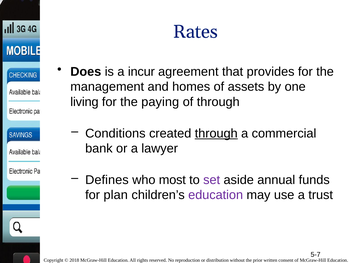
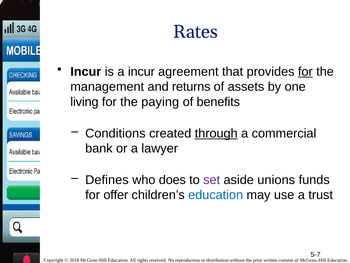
Does at (86, 71): Does -> Incur
for at (305, 71) underline: none -> present
homes: homes -> returns
of through: through -> benefits
most: most -> does
annual: annual -> unions
plan: plan -> offer
education at (216, 195) colour: purple -> blue
